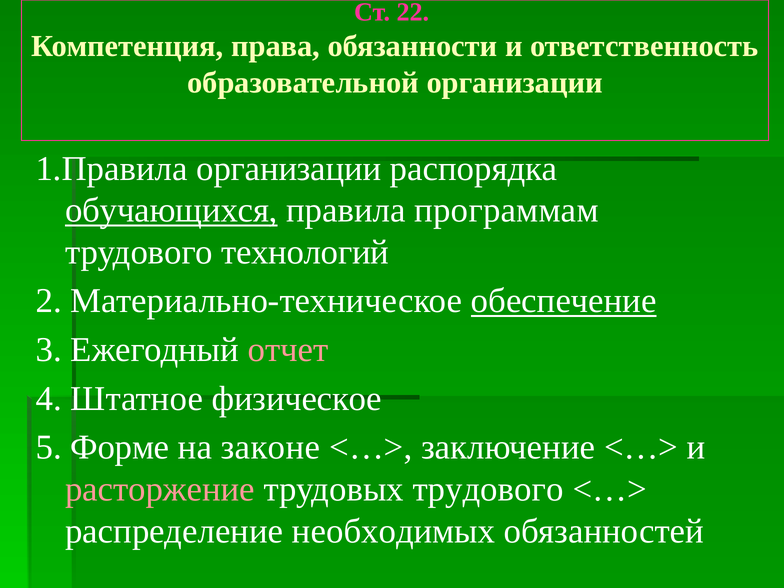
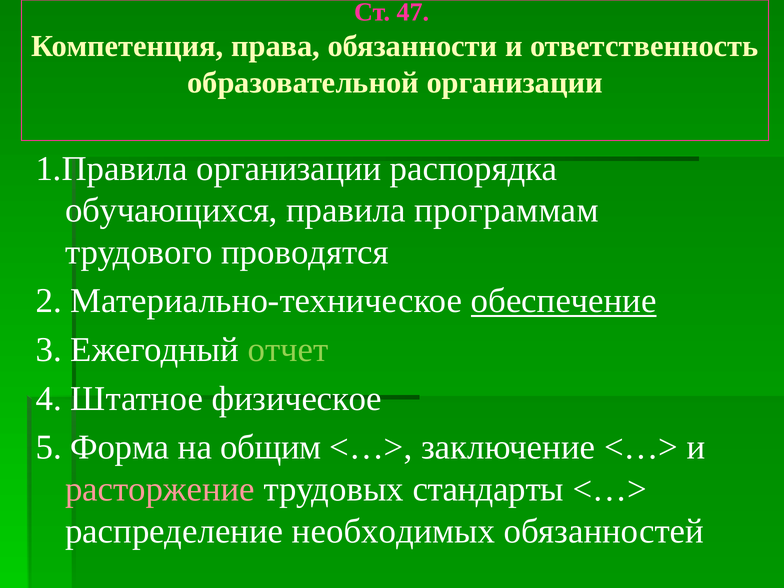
22: 22 -> 47
обучающихся underline: present -> none
технологий: технологий -> проводятся
отчет colour: pink -> light green
Форме: Форме -> Форма
законе: законе -> общим
трудовых трудового: трудового -> стандарты
